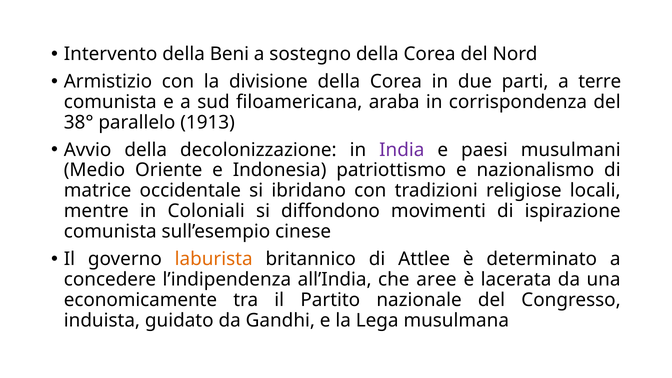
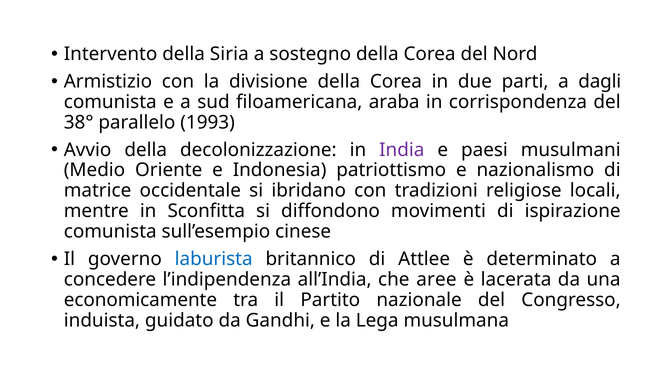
Beni: Beni -> Siria
terre: terre -> dagli
1913: 1913 -> 1993
Coloniali: Coloniali -> Sconfitta
laburista colour: orange -> blue
